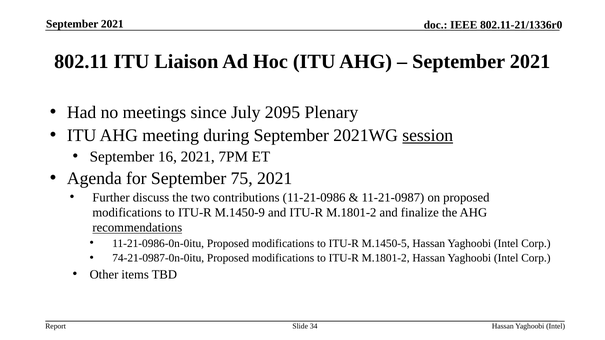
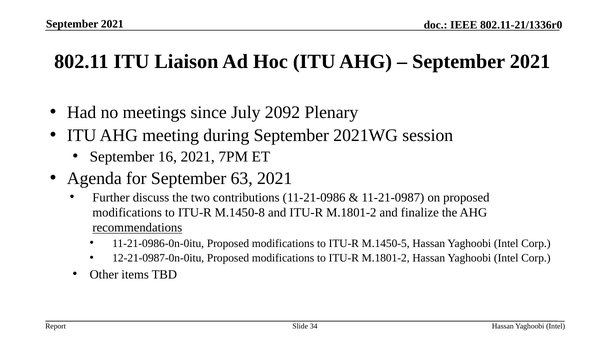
2095: 2095 -> 2092
session underline: present -> none
75: 75 -> 63
M.1450-9: M.1450-9 -> M.1450-8
74-21-0987-0n-0itu: 74-21-0987-0n-0itu -> 12-21-0987-0n-0itu
